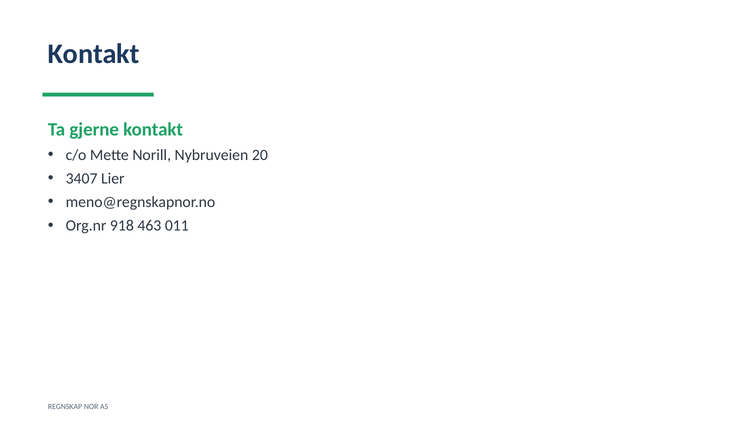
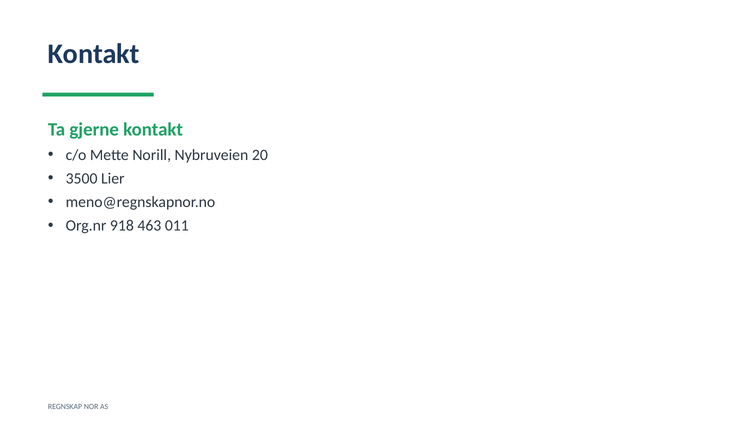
3407: 3407 -> 3500
